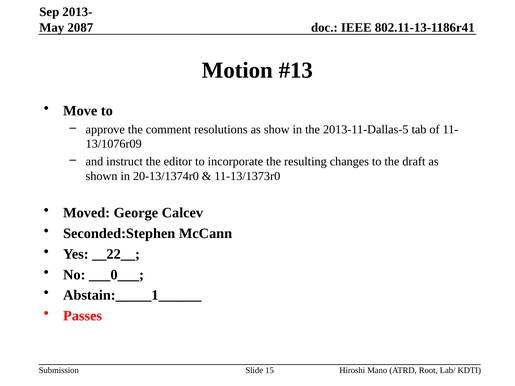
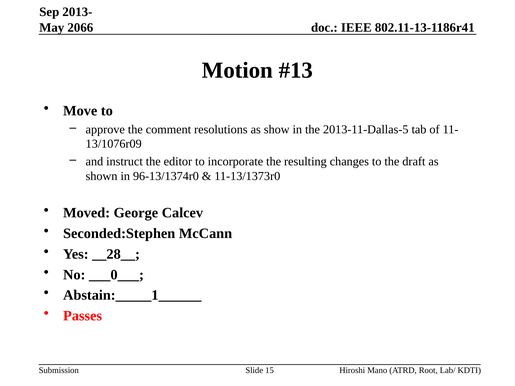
2087: 2087 -> 2066
20-13/1374r0: 20-13/1374r0 -> 96-13/1374r0
__22__: __22__ -> __28__
